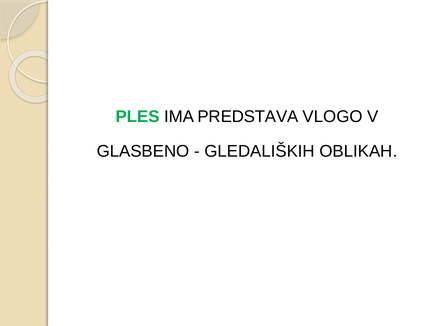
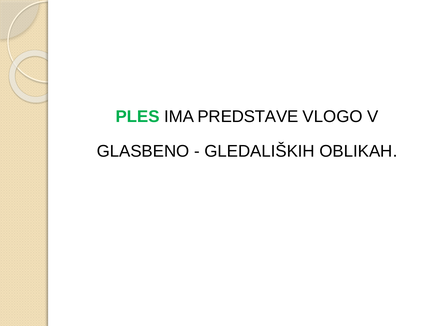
PREDSTAVA: PREDSTAVA -> PREDSTAVE
